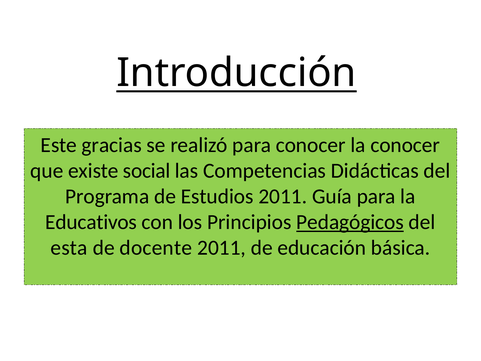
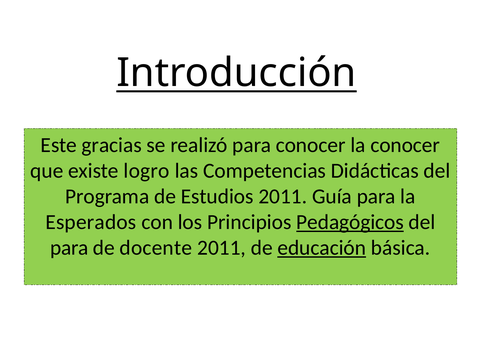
social: social -> logro
Educativos: Educativos -> Esperados
esta at (69, 248): esta -> para
educación underline: none -> present
